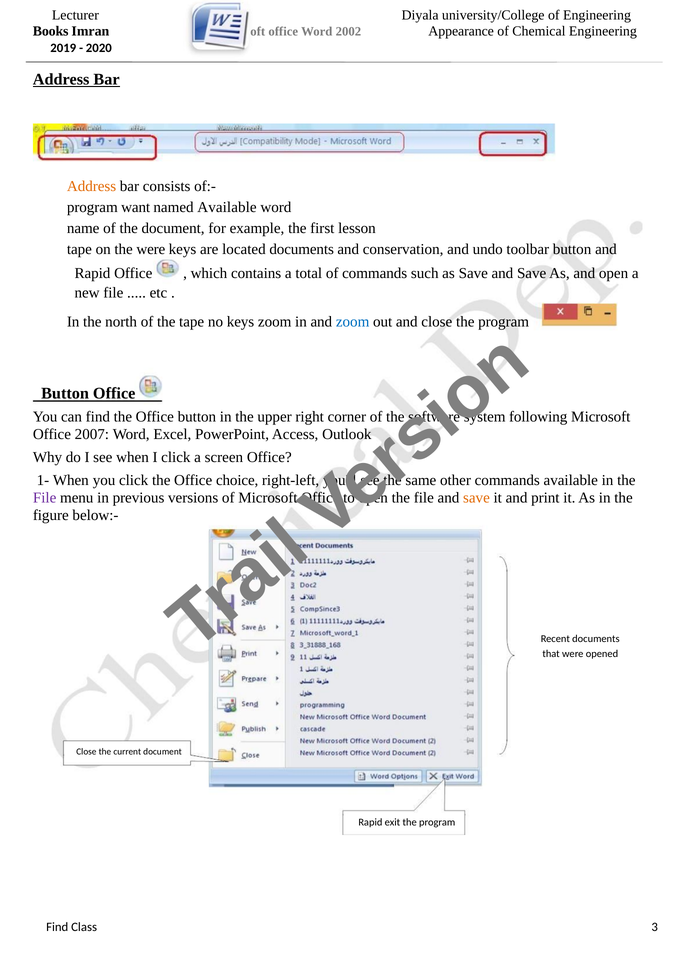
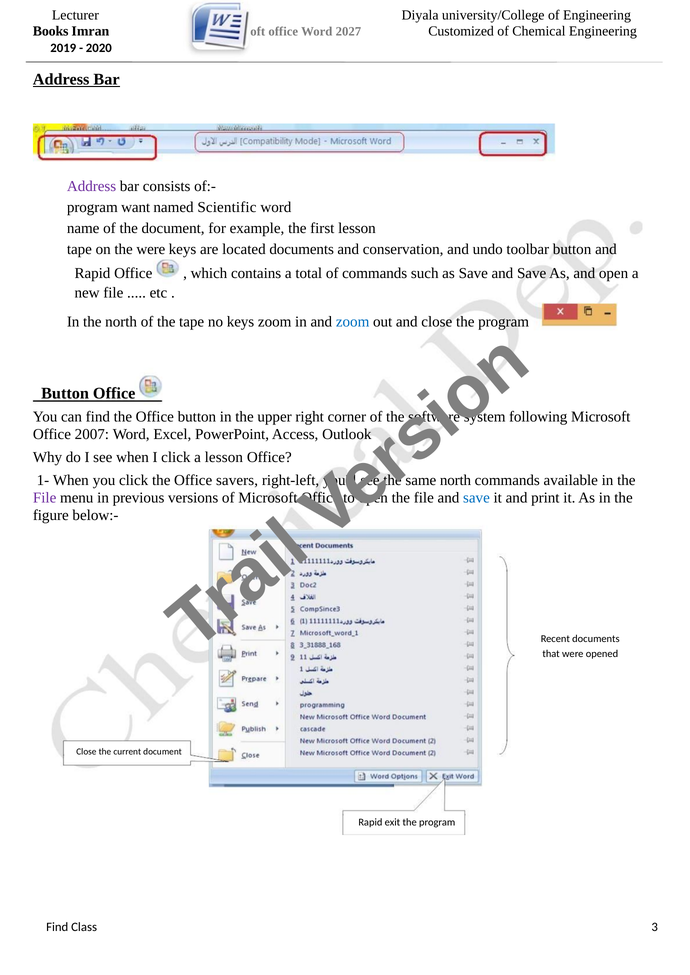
Appearance: Appearance -> Customized
2002: 2002 -> 2027
Address at (92, 186) colour: orange -> purple
named Available: Available -> Scientific
a screen: screen -> lesson
choice: choice -> savers
other at (455, 480): other -> north
save at (476, 498) colour: orange -> blue
